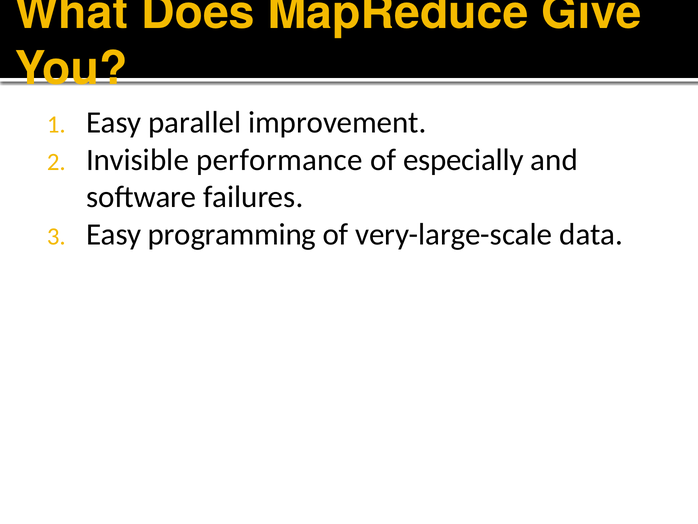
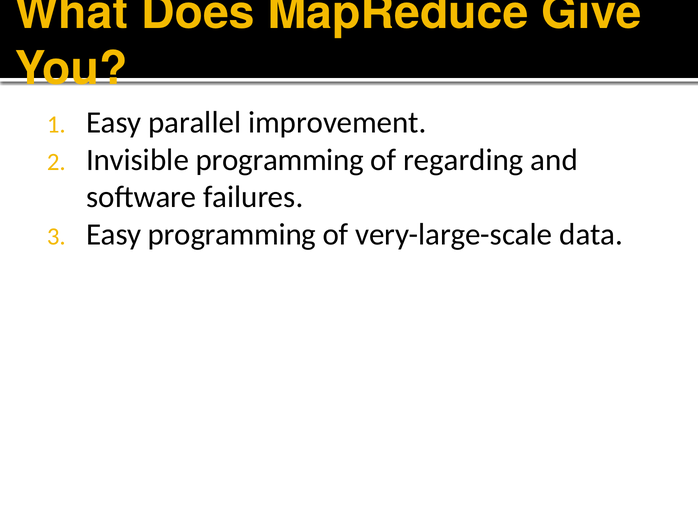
Invisible performance: performance -> programming
especially: especially -> regarding
